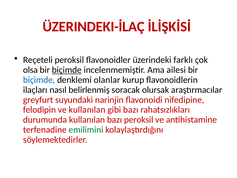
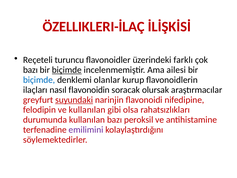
ÜZERINDEKI-İLAÇ: ÜZERINDEKI-İLAÇ -> ÖZELLIKLERI-İLAÇ
Reçeteli peroksil: peroksil -> turuncu
olsa at (30, 70): olsa -> bazı
belirlenmiş: belirlenmiş -> flavonoidin
suyundaki underline: none -> present
gibi bazı: bazı -> olsa
emilimini colour: green -> purple
